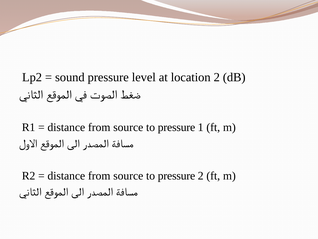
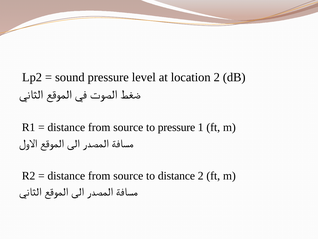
pressure at (176, 175): pressure -> distance
